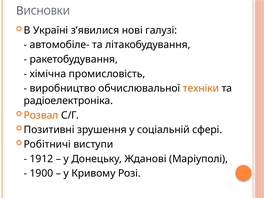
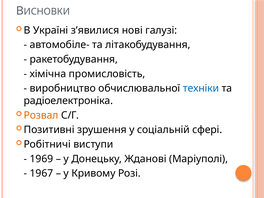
техніки colour: orange -> blue
1912: 1912 -> 1969
1900: 1900 -> 1967
